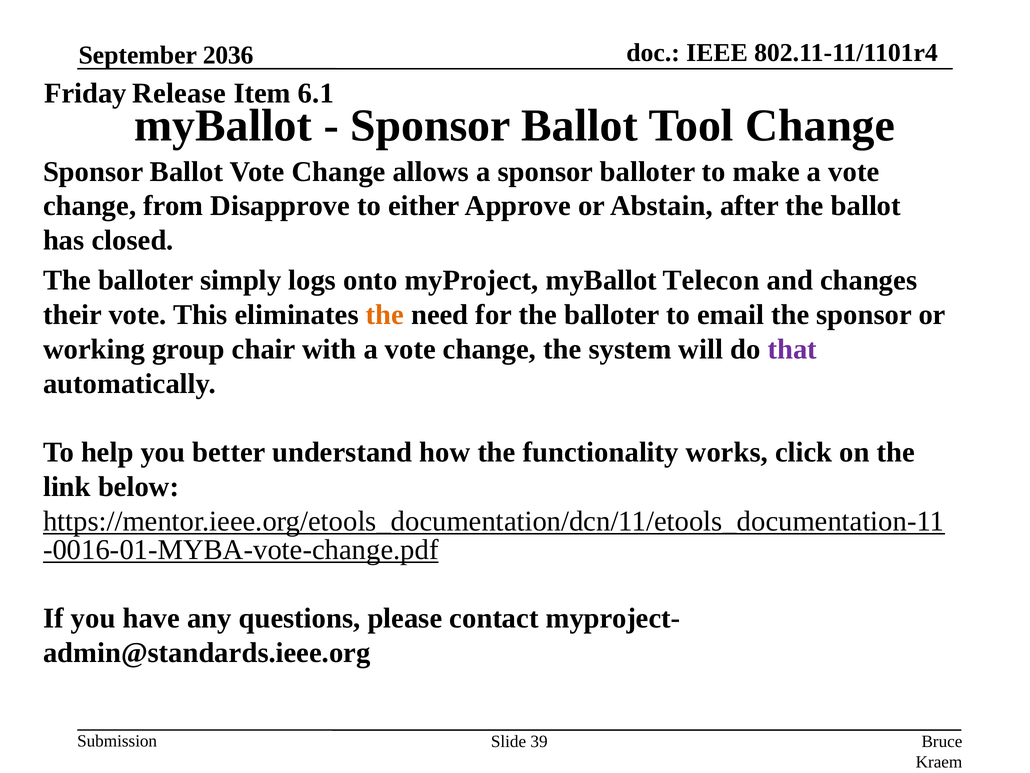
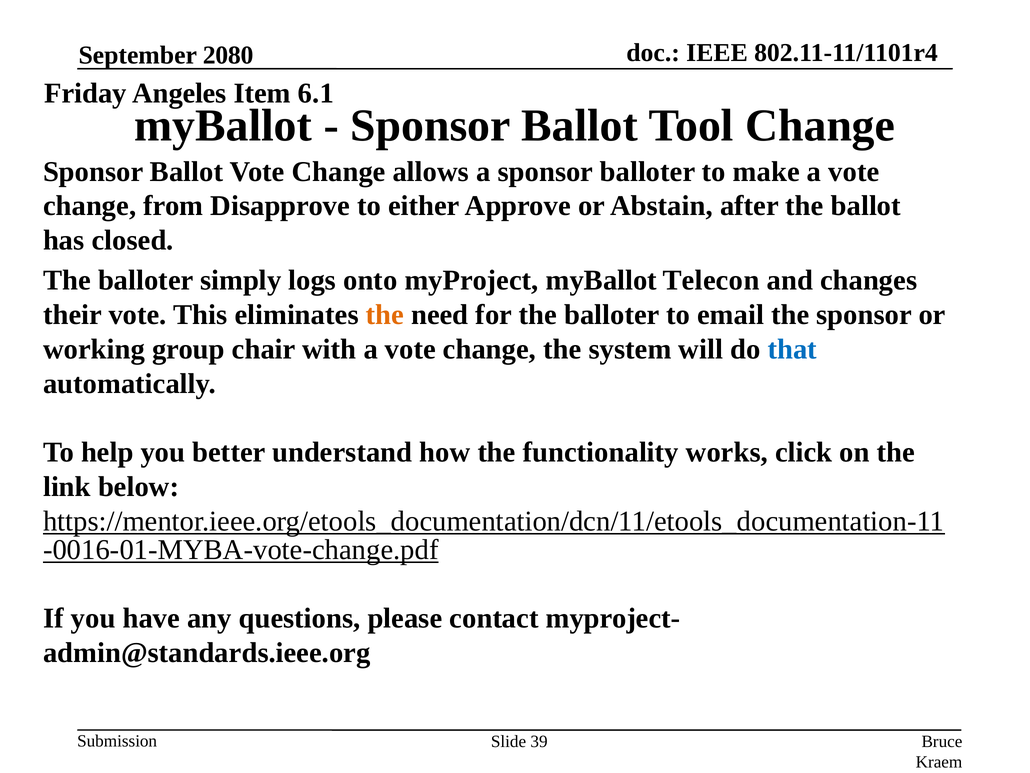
2036: 2036 -> 2080
Release: Release -> Angeles
that colour: purple -> blue
